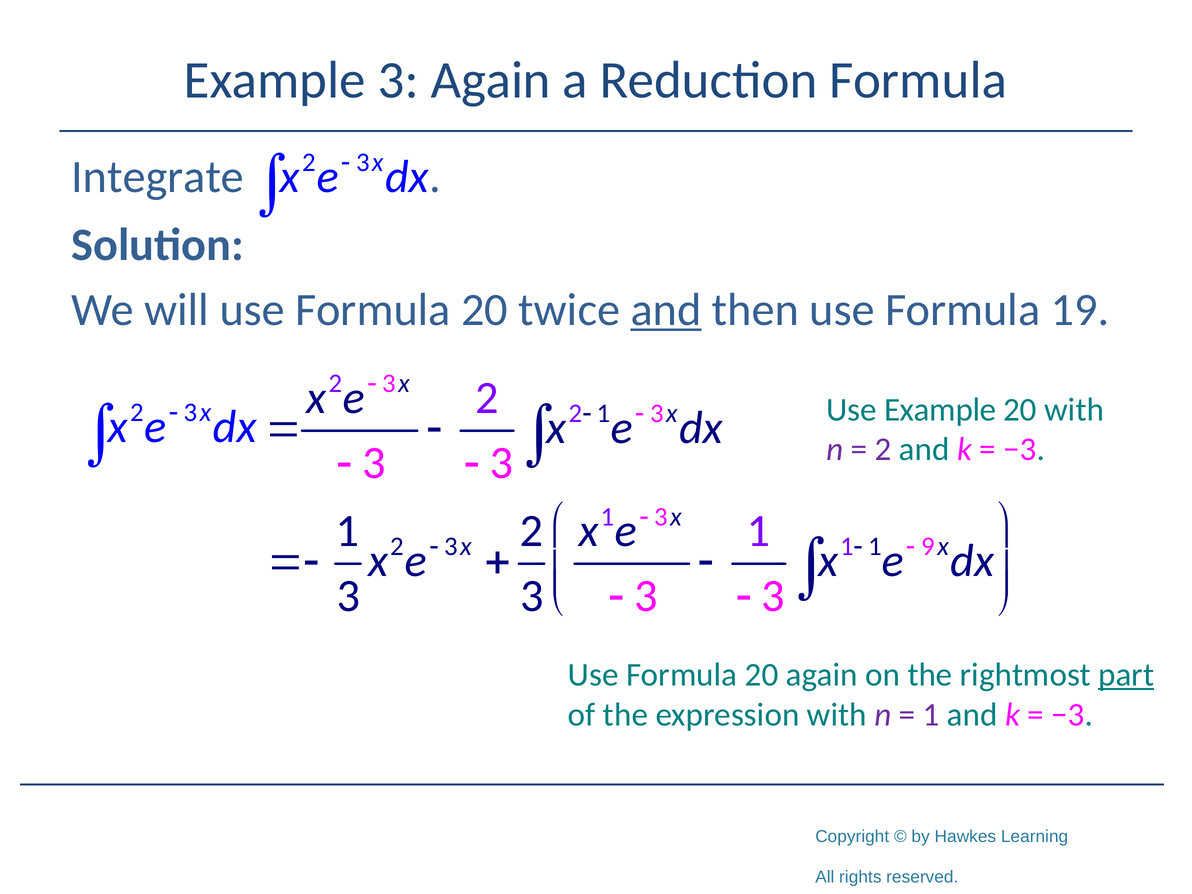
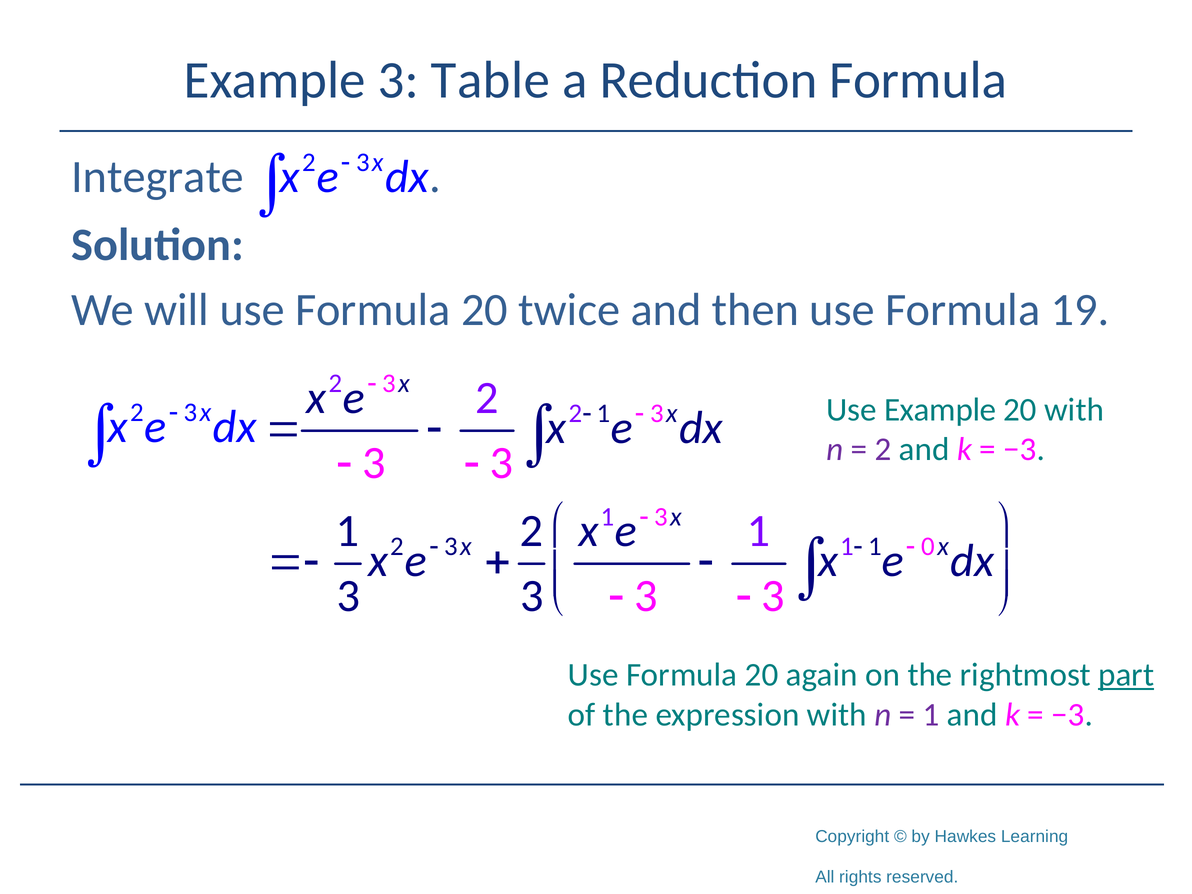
3 Again: Again -> Table
and at (666, 310) underline: present -> none
9: 9 -> 0
